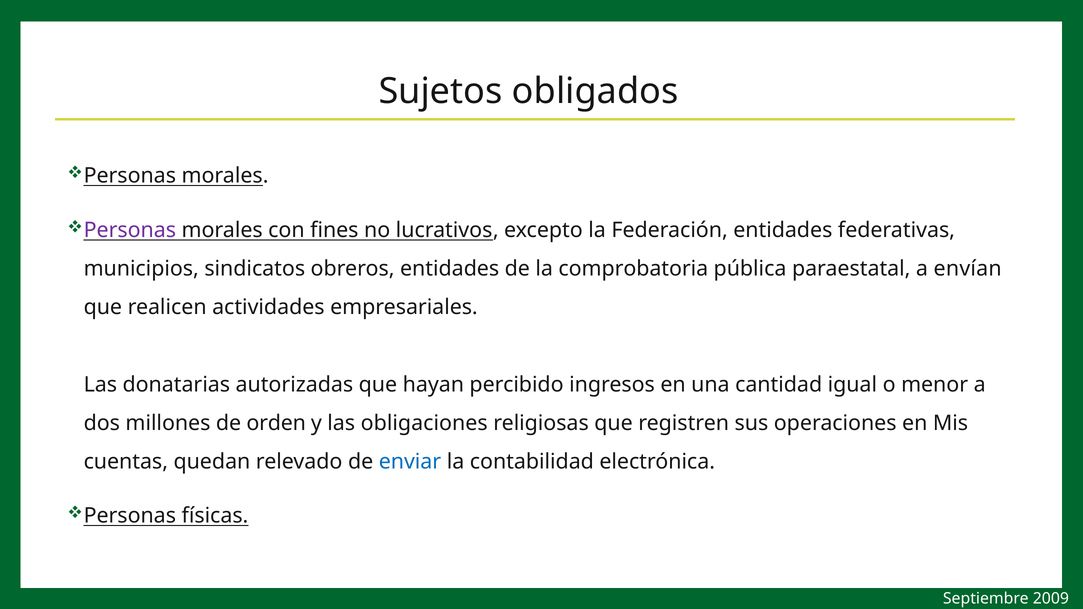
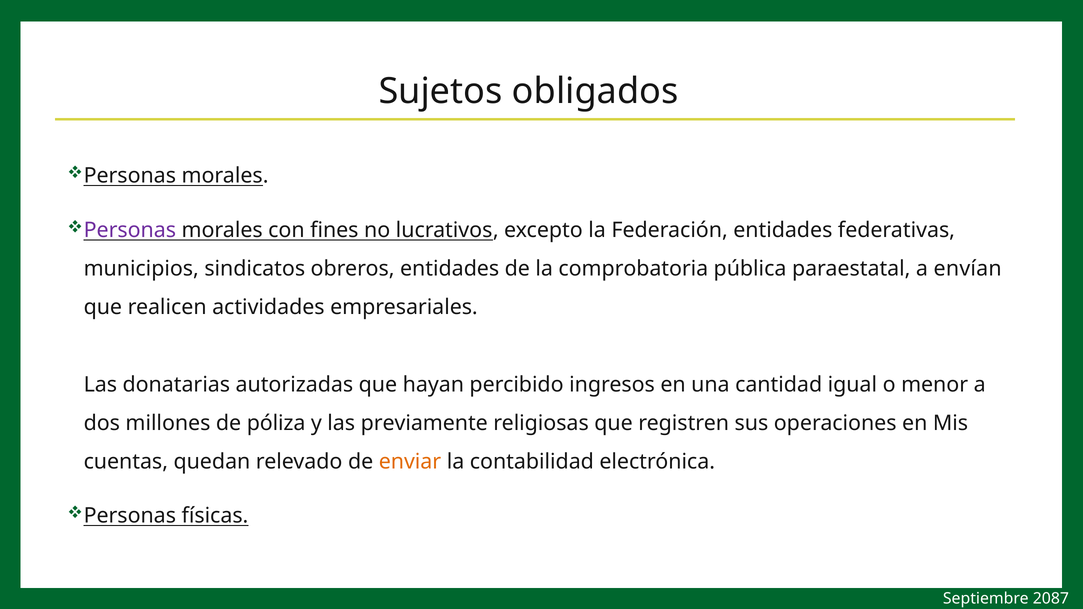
orden: orden -> póliza
obligaciones: obligaciones -> previamente
enviar colour: blue -> orange
2009: 2009 -> 2087
